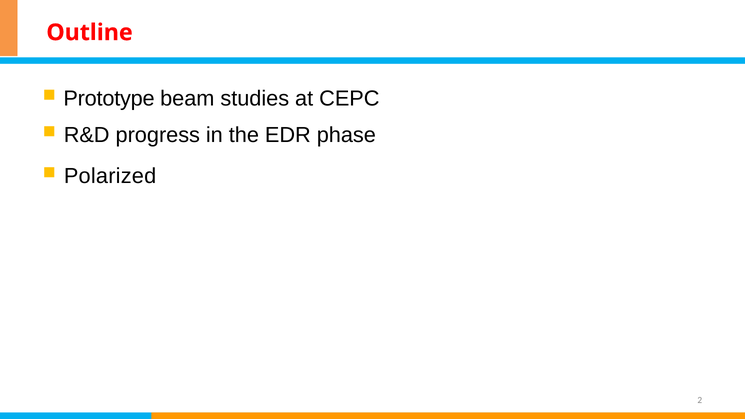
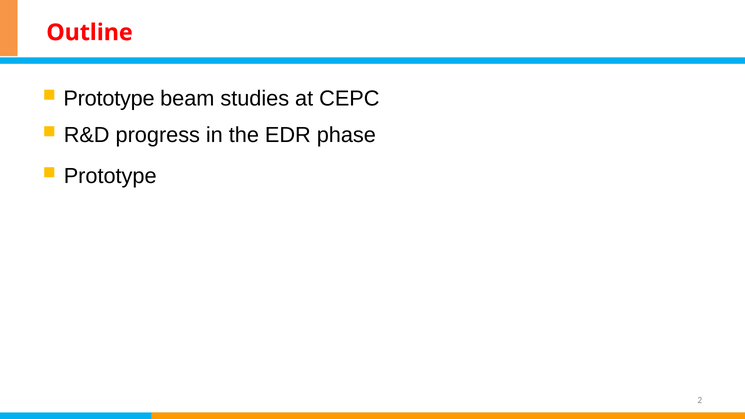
Polarized at (110, 176): Polarized -> Prototype
